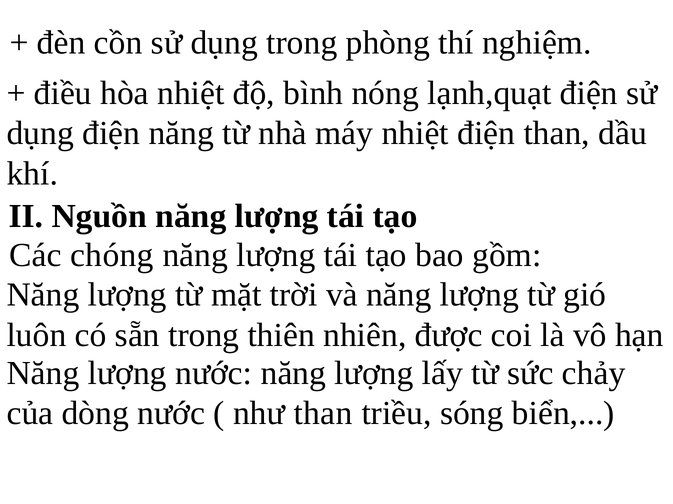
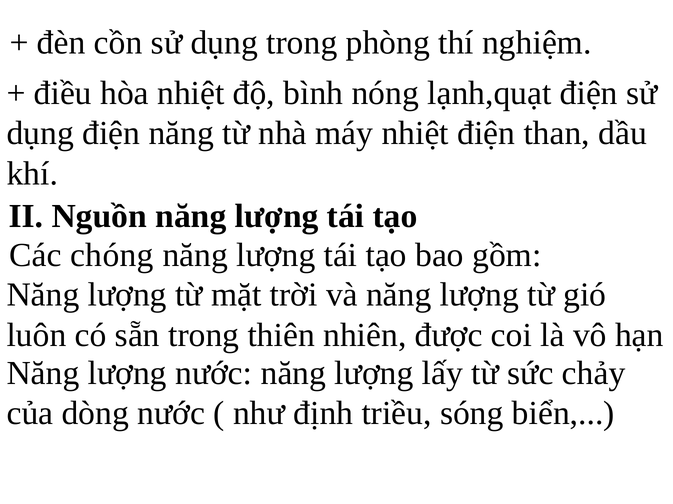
như than: than -> định
